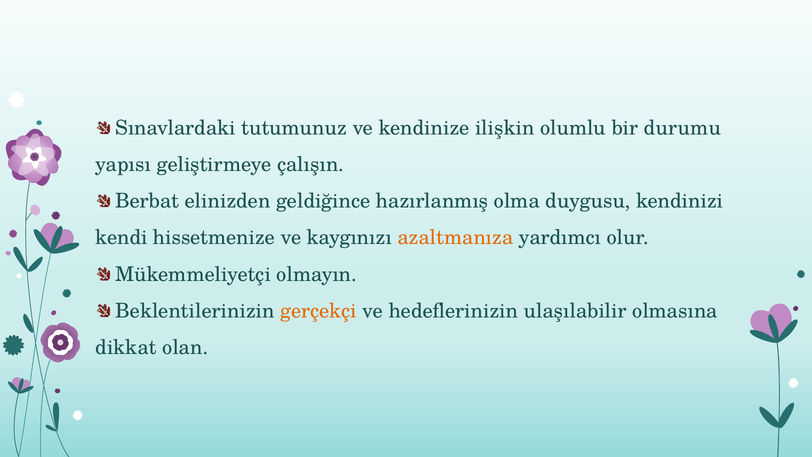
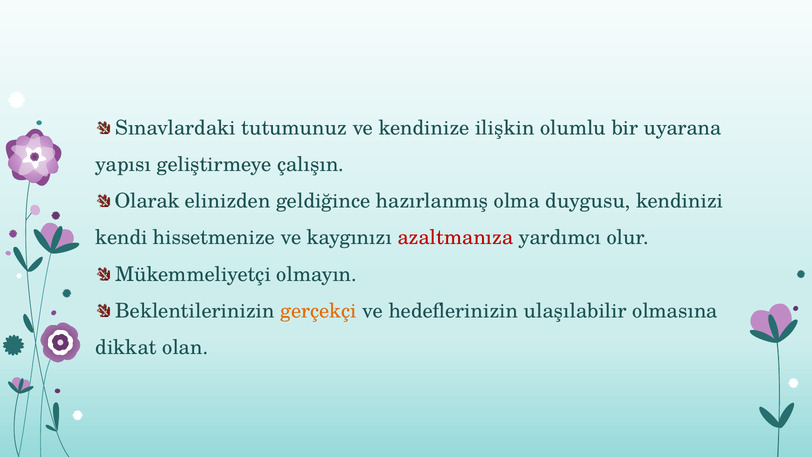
durumu: durumu -> uyarana
Berbat: Berbat -> Olarak
azaltmanıza colour: orange -> red
